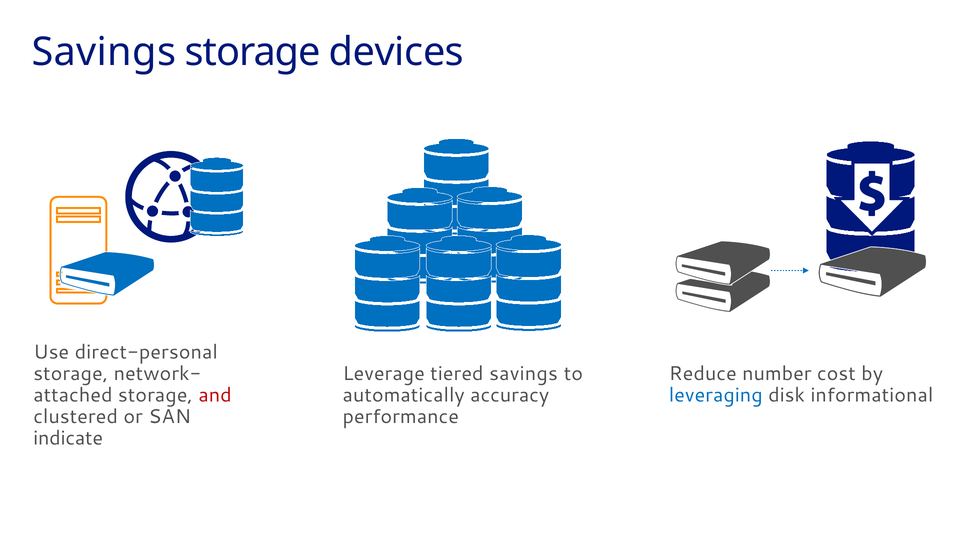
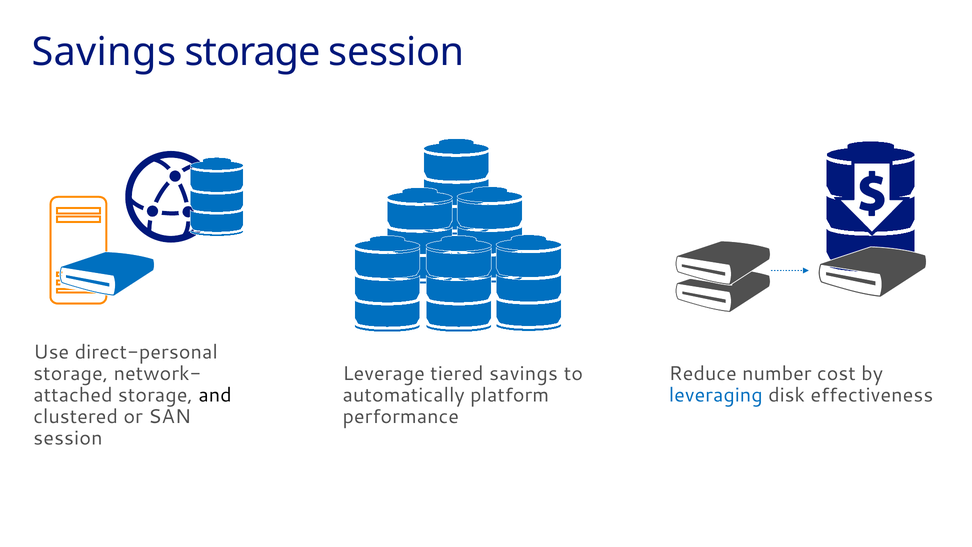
storage devices: devices -> session
and colour: red -> black
informational: informational -> effectiveness
accuracy: accuracy -> platform
indicate at (68, 438): indicate -> session
